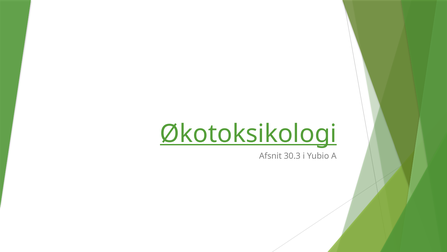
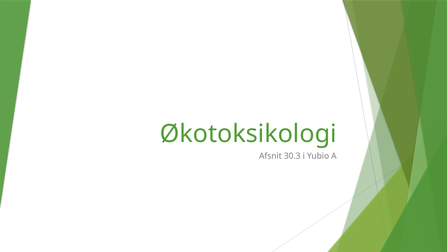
Økotoksikologi underline: present -> none
